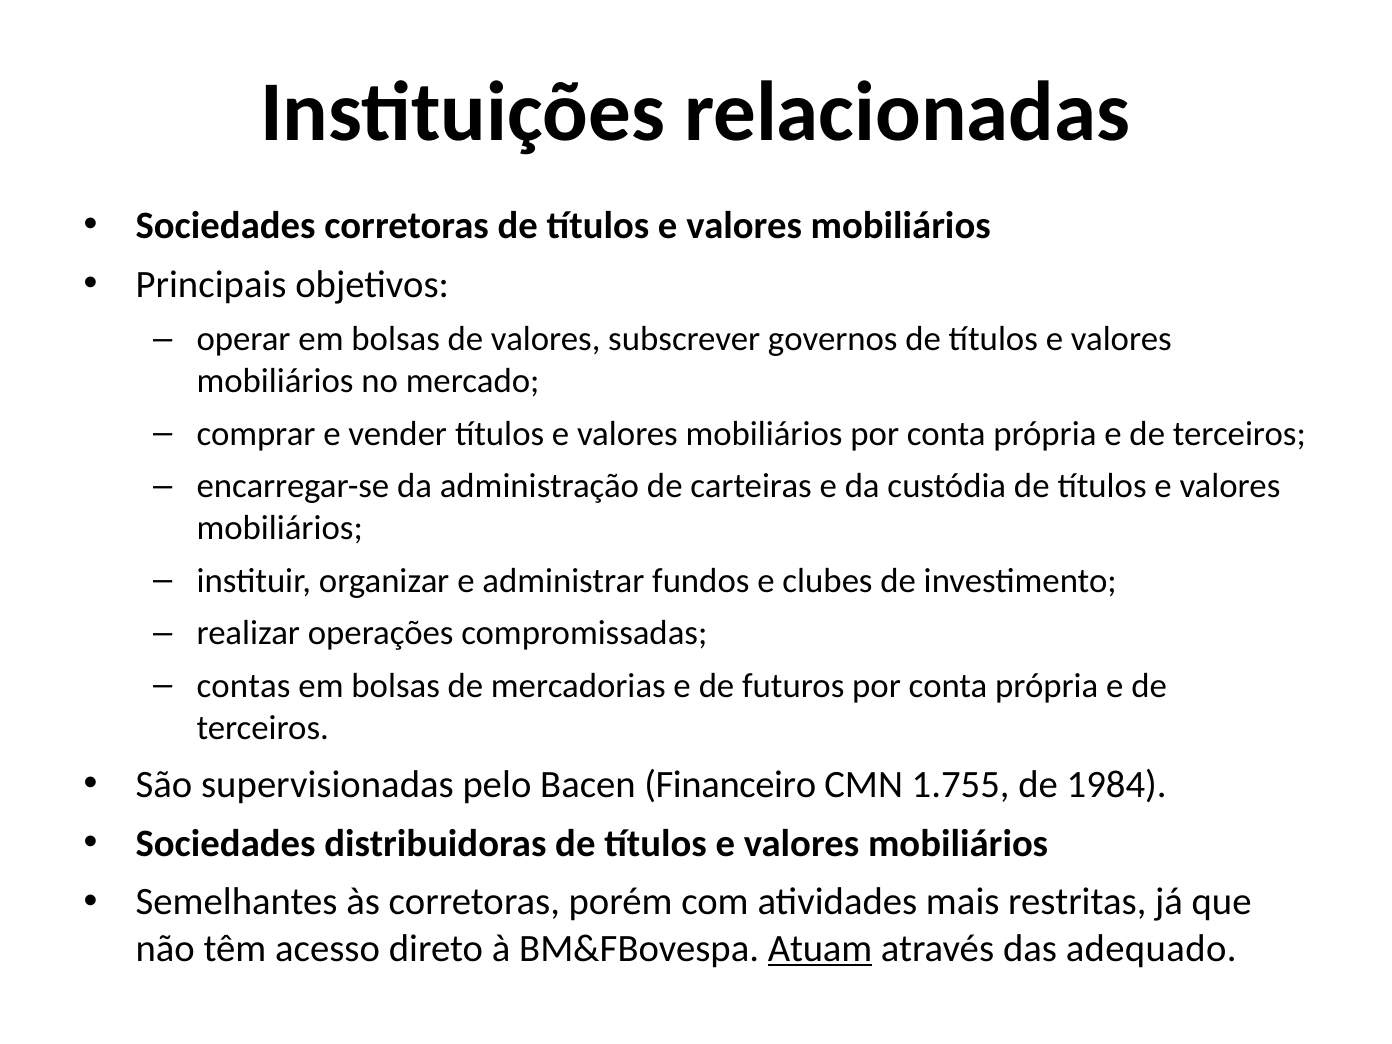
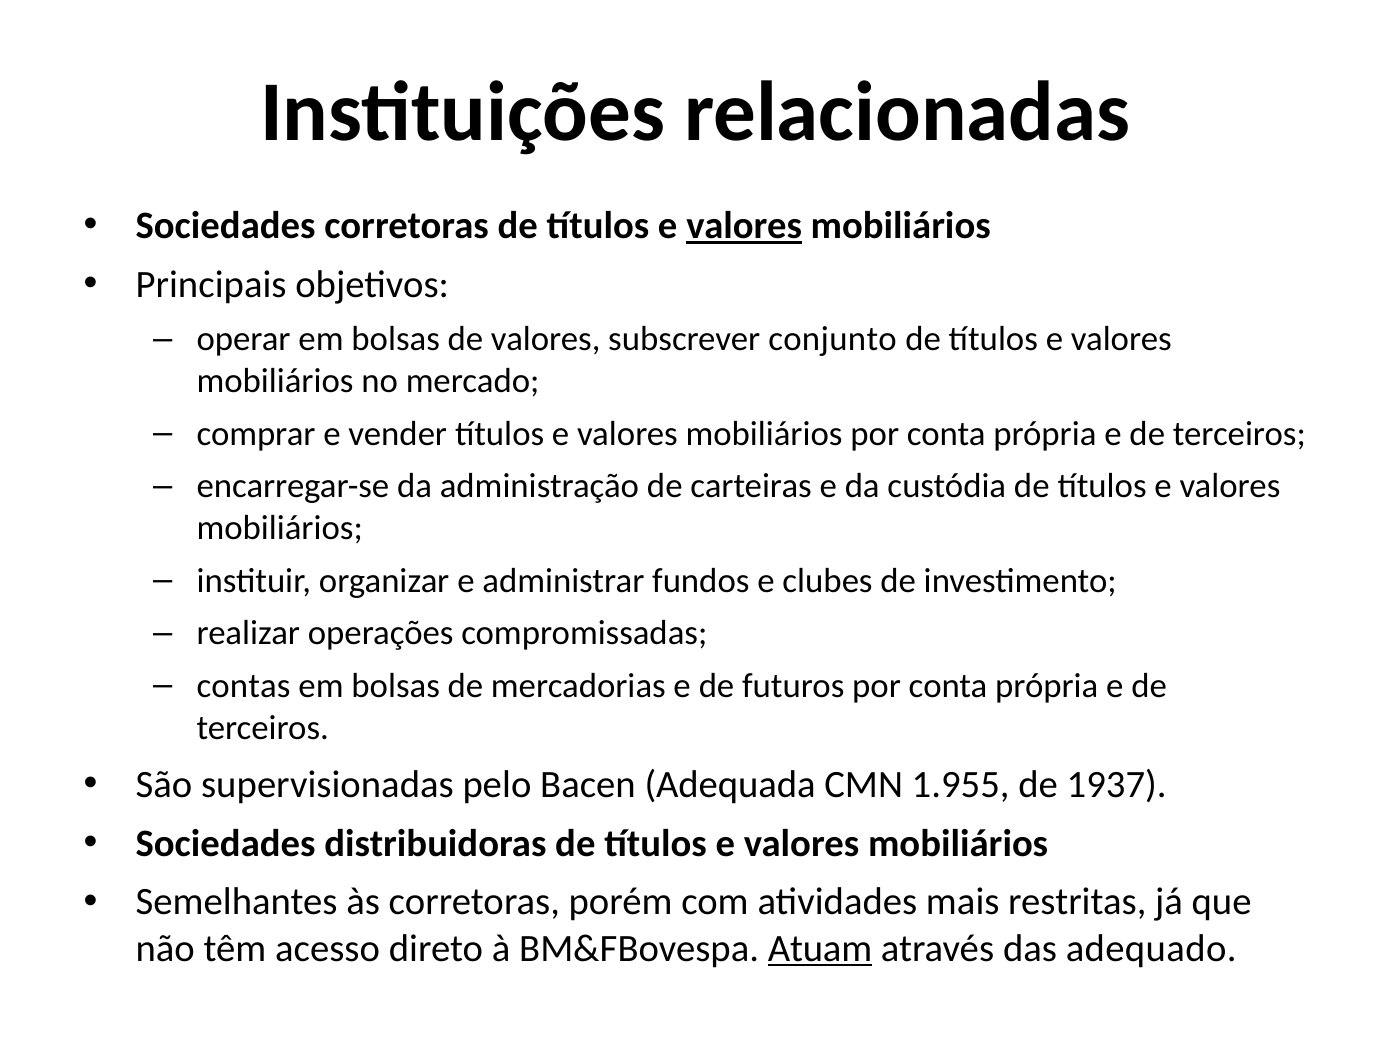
valores at (744, 226) underline: none -> present
governos: governos -> conjunto
Financeiro: Financeiro -> Adequada
1.755: 1.755 -> 1.955
1984: 1984 -> 1937
